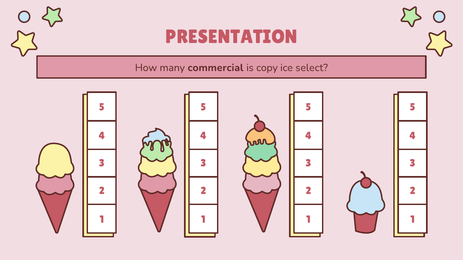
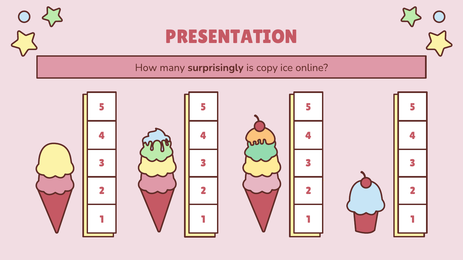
commercial: commercial -> surprisingly
select: select -> online
